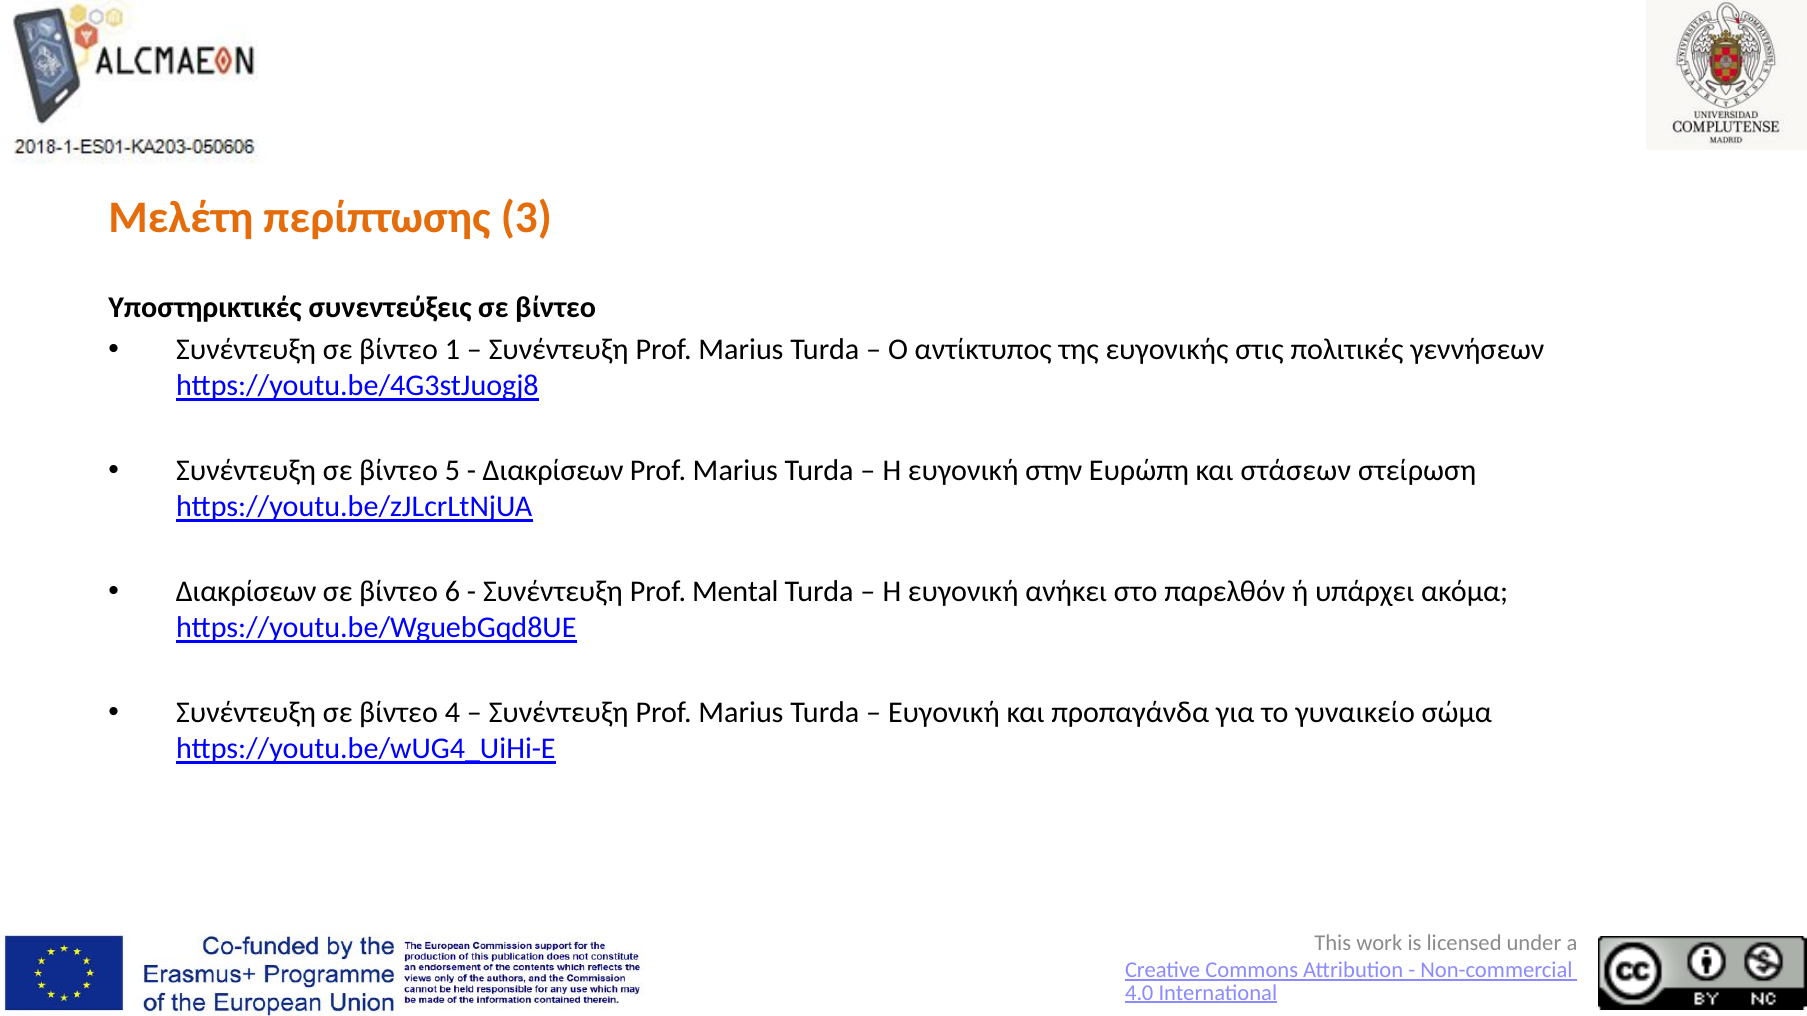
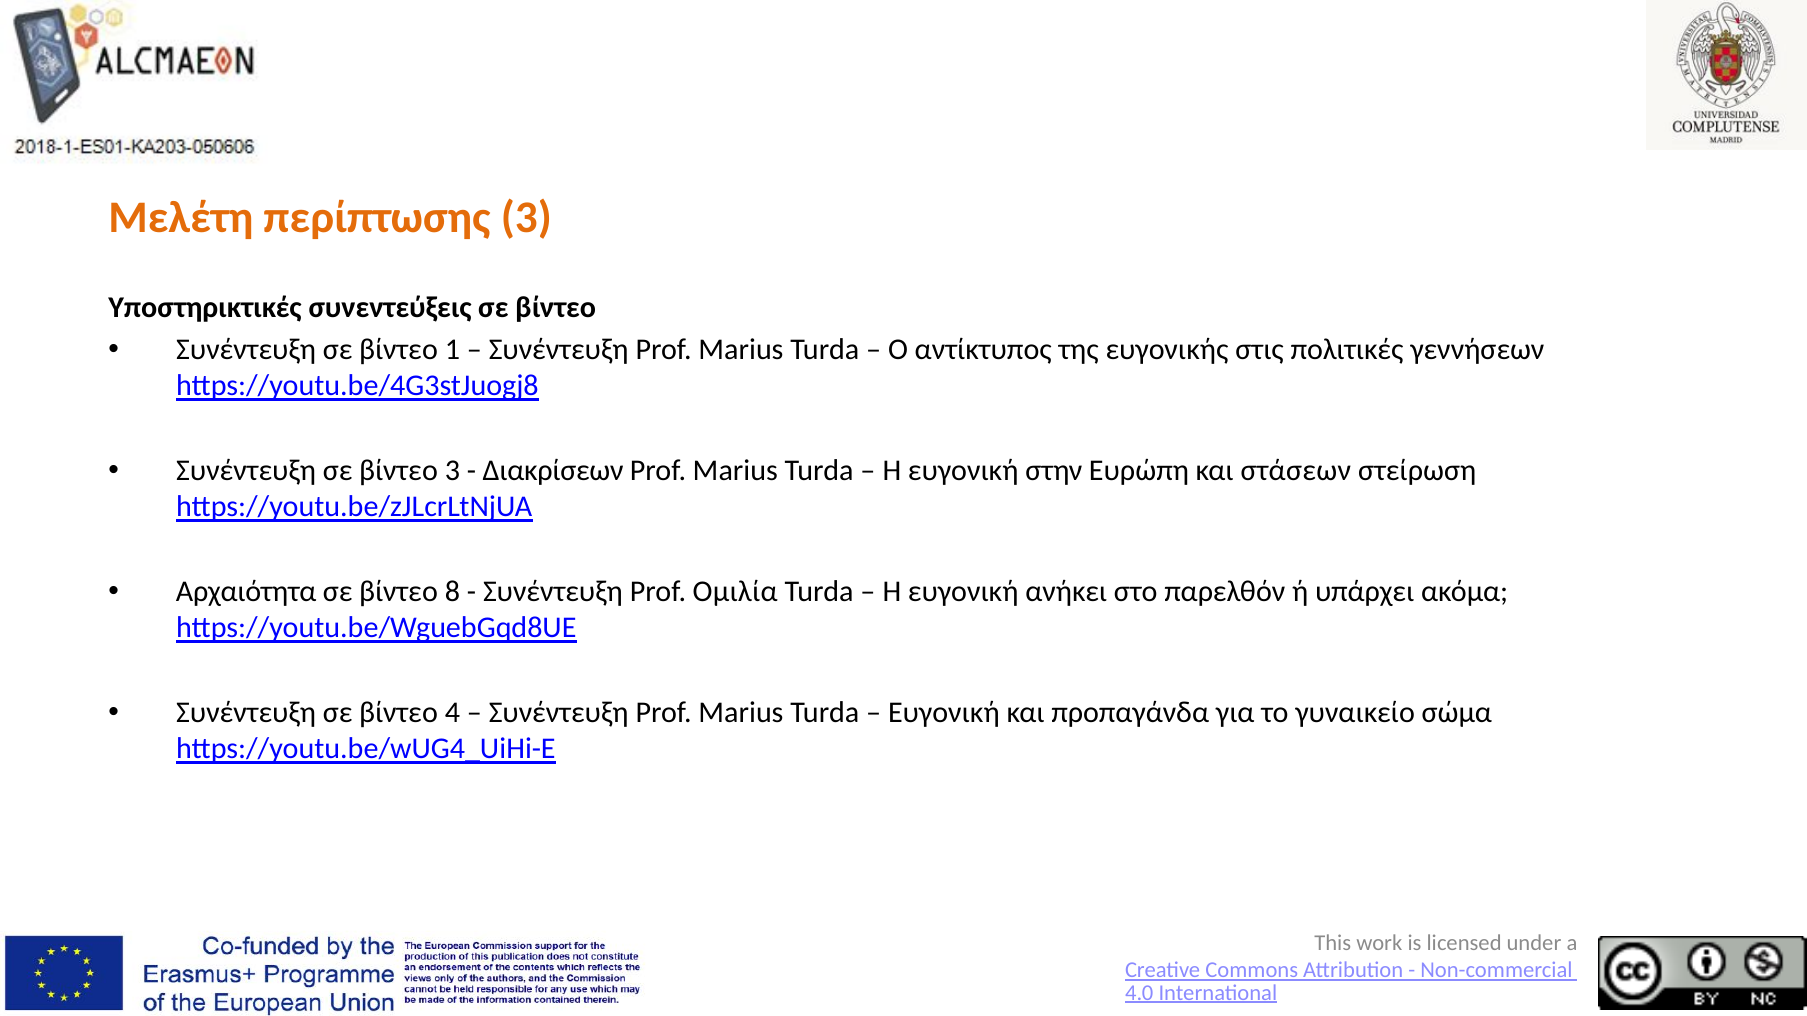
βίντεο 5: 5 -> 3
Διακρίσεων at (246, 592): Διακρίσεων -> Αρχαιότητα
6: 6 -> 8
Mental: Mental -> Ομιλία
